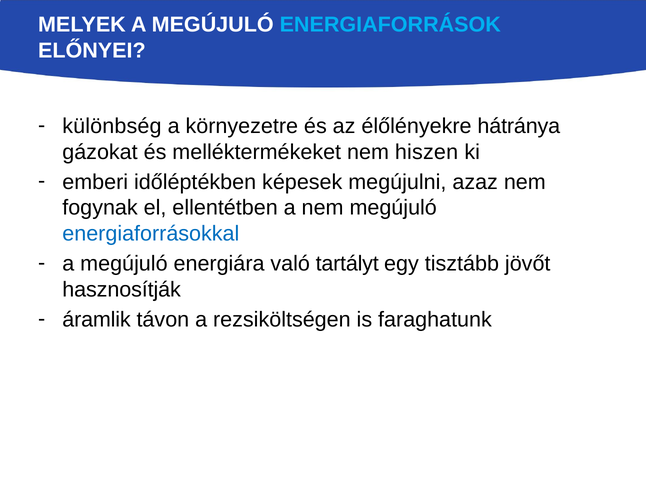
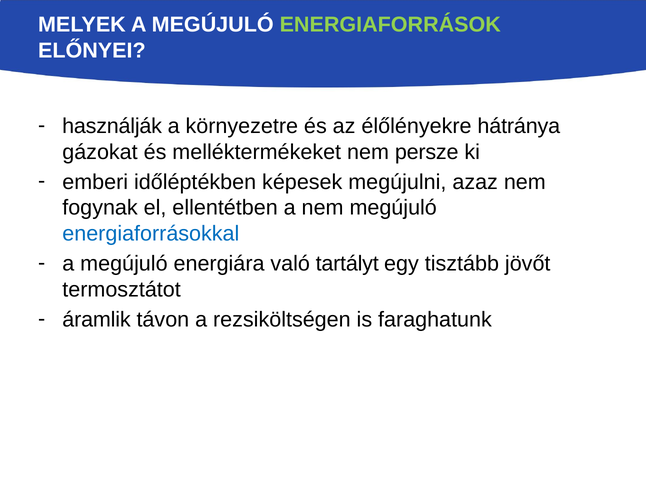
ENERGIAFORRÁSOK colour: light blue -> light green
különbség: különbség -> használják
hiszen: hiszen -> persze
hasznosítják: hasznosítják -> termosztátot
